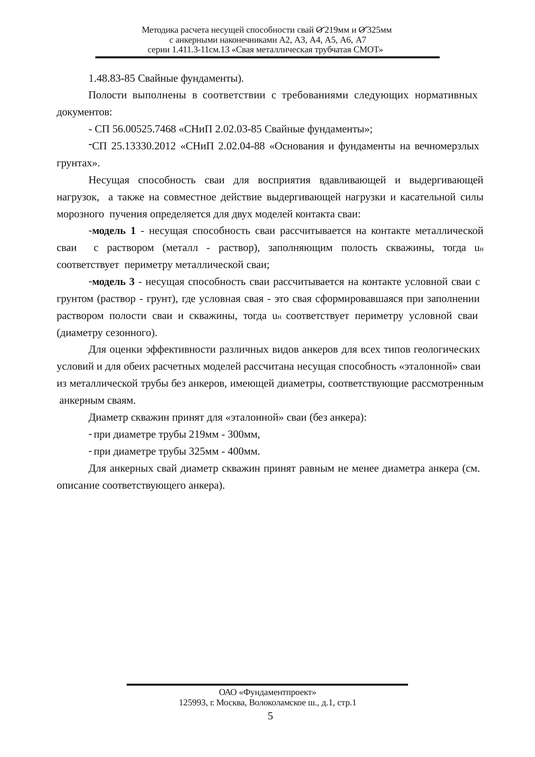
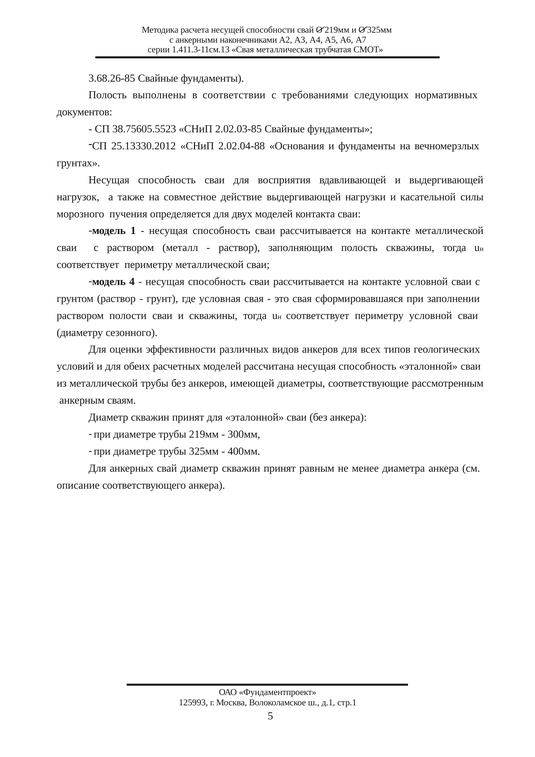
1.48.83-85: 1.48.83-85 -> 3.68.26-85
Полости at (108, 95): Полости -> Полость
56.00525.7468: 56.00525.7468 -> 38.75605.5523
3: 3 -> 4
